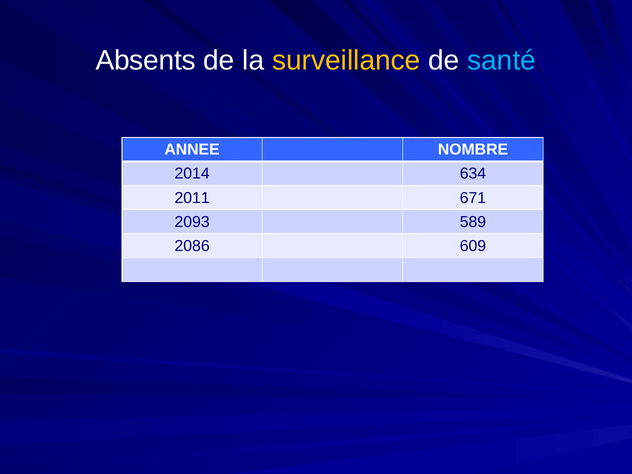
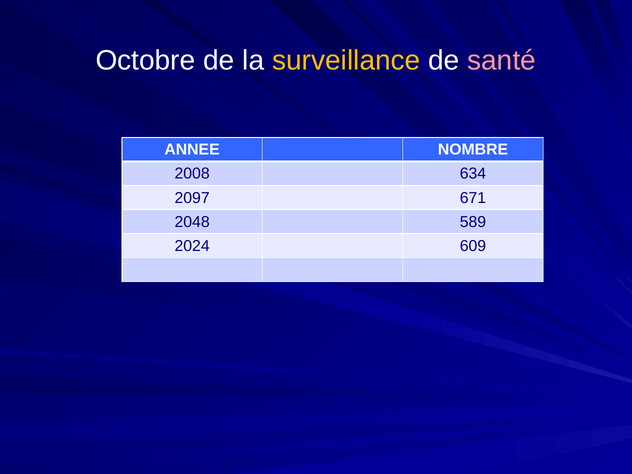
Absents: Absents -> Octobre
santé colour: light blue -> pink
2014: 2014 -> 2008
2011: 2011 -> 2097
2093: 2093 -> 2048
2086: 2086 -> 2024
